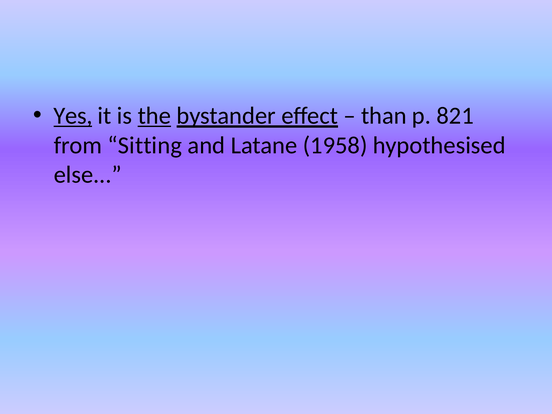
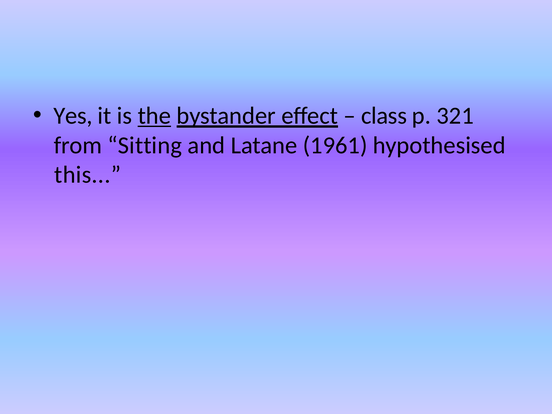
Yes underline: present -> none
than: than -> class
821: 821 -> 321
1958: 1958 -> 1961
else: else -> this
